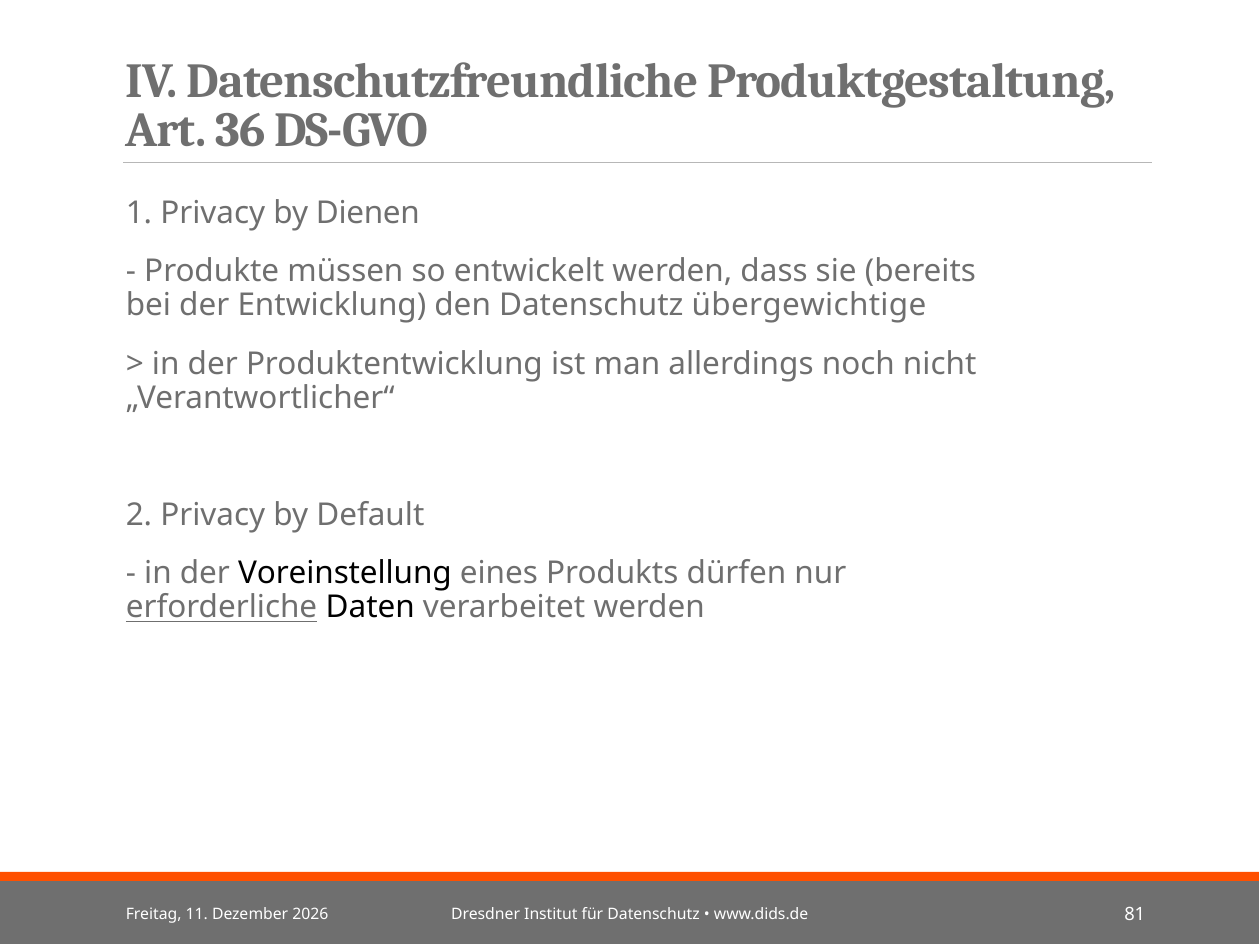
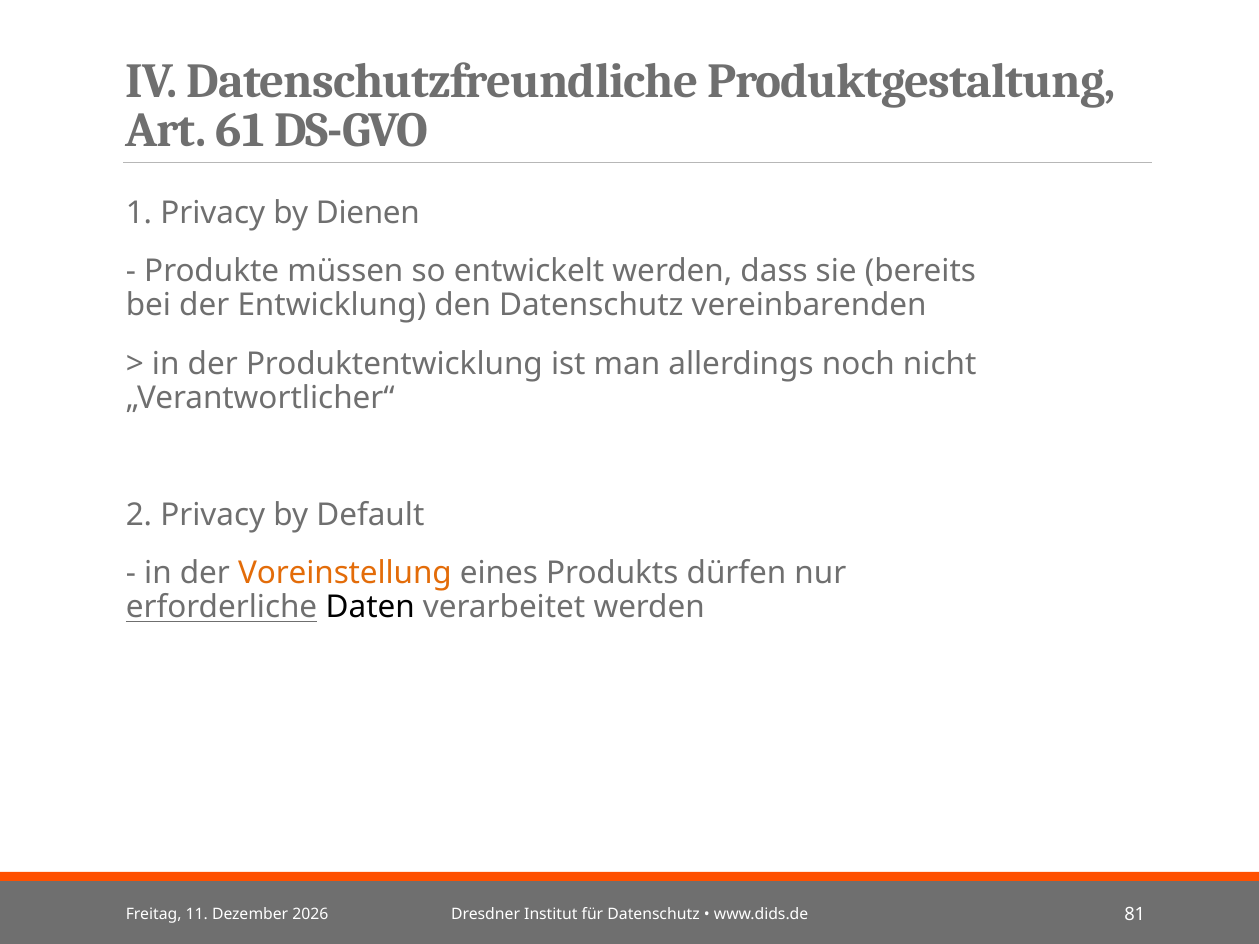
36: 36 -> 61
übergewichtige: übergewichtige -> vereinbarenden
Voreinstellung colour: black -> orange
